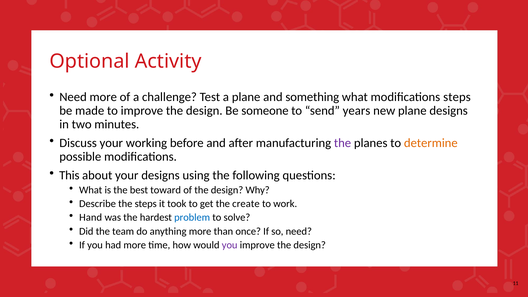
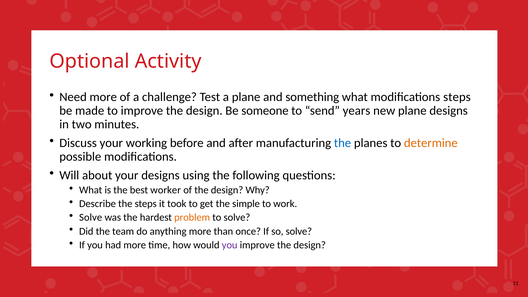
the at (343, 143) colour: purple -> blue
This: This -> Will
toward: toward -> worker
create: create -> simple
Hand at (91, 217): Hand -> Solve
problem colour: blue -> orange
so need: need -> solve
